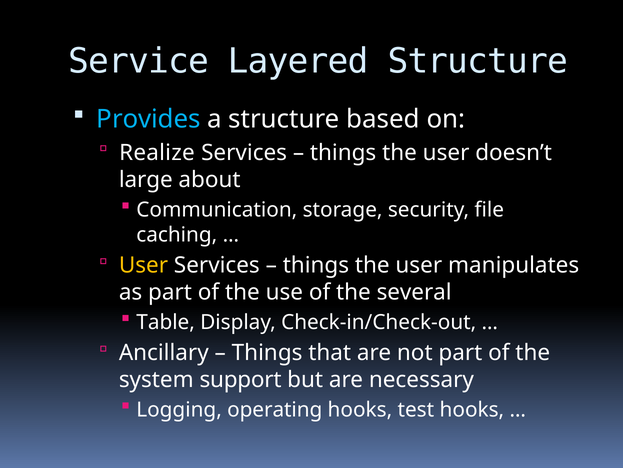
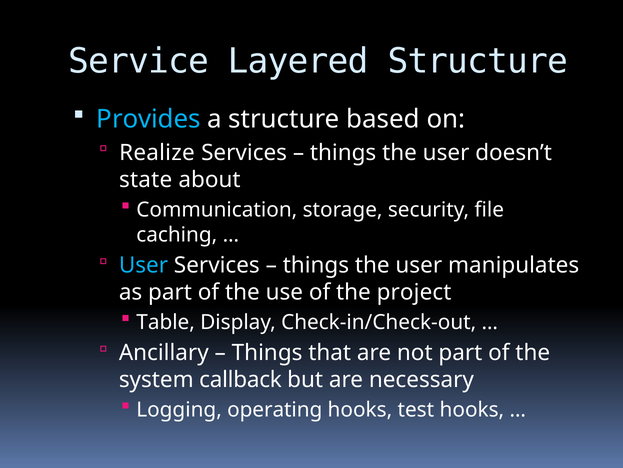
large: large -> state
User at (143, 265) colour: yellow -> light blue
several: several -> project
support: support -> callback
